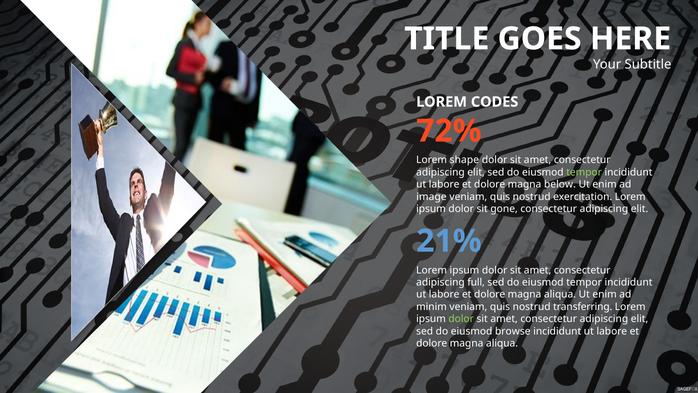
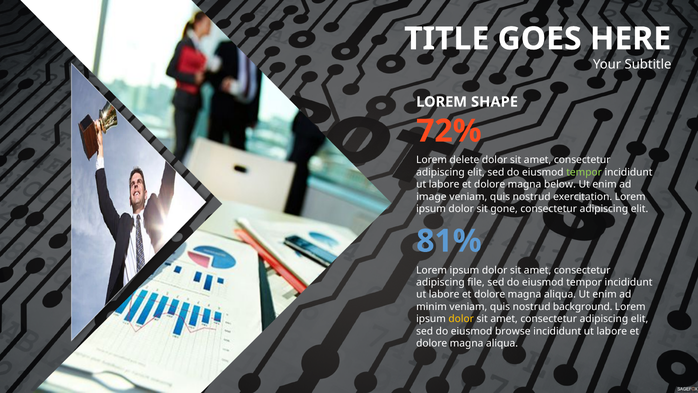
CODES: CODES -> SHAPE
shape: shape -> delete
21%: 21% -> 81%
full: full -> file
transferring: transferring -> background
dolor at (461, 319) colour: light green -> yellow
